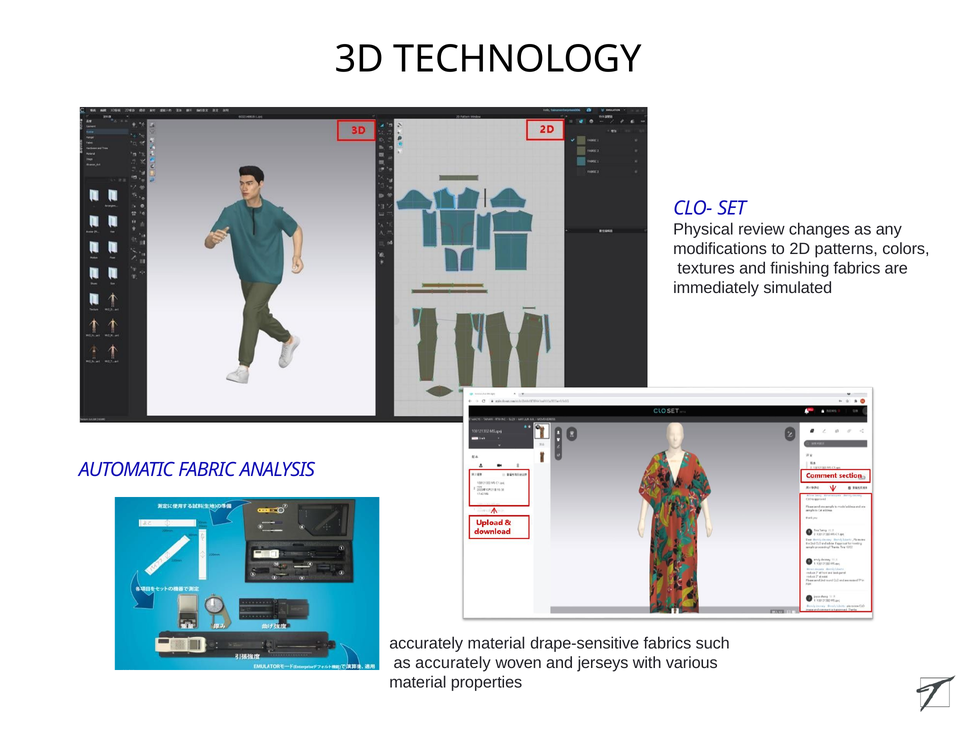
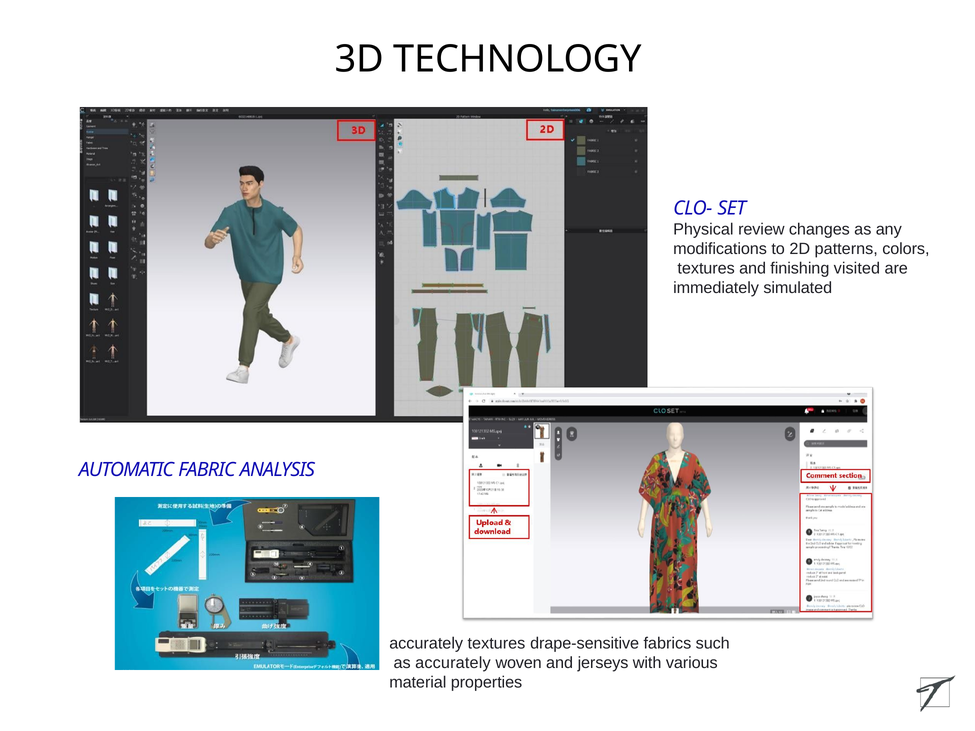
finishing fabrics: fabrics -> visited
accurately material: material -> textures
